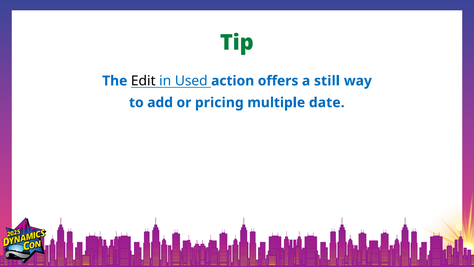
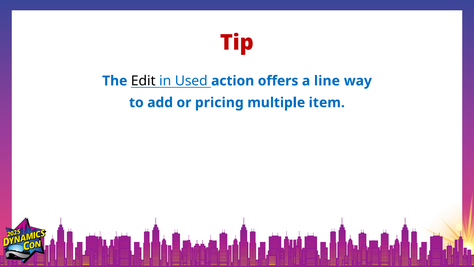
Tip colour: green -> red
still: still -> line
date: date -> item
